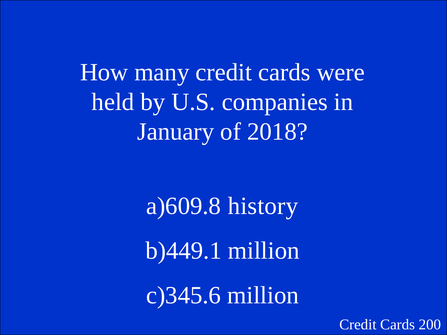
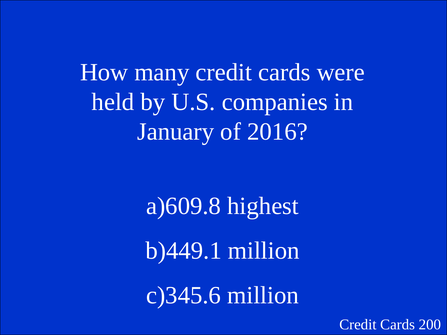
2018: 2018 -> 2016
history: history -> highest
